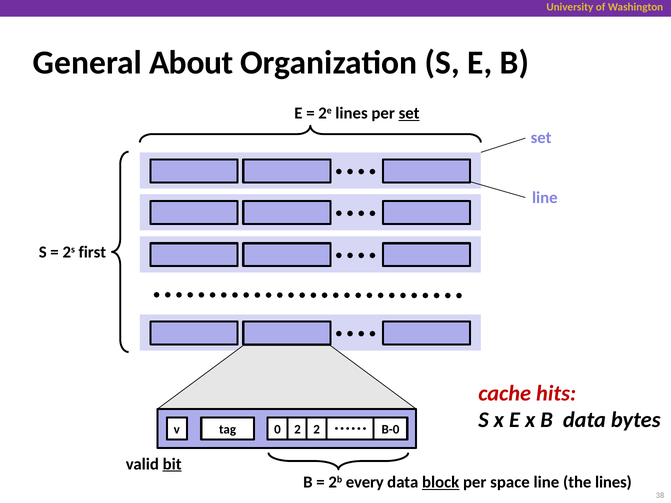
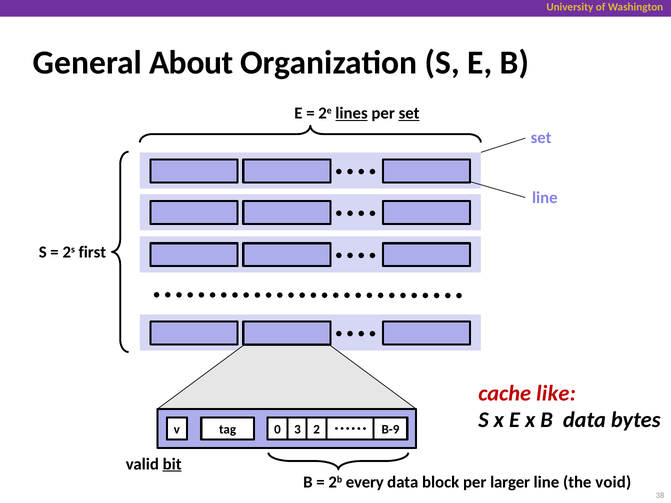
lines at (352, 113) underline: none -> present
hits: hits -> like
0 2: 2 -> 3
B-0: B-0 -> B-9
block underline: present -> none
space: space -> larger
the lines: lines -> void
